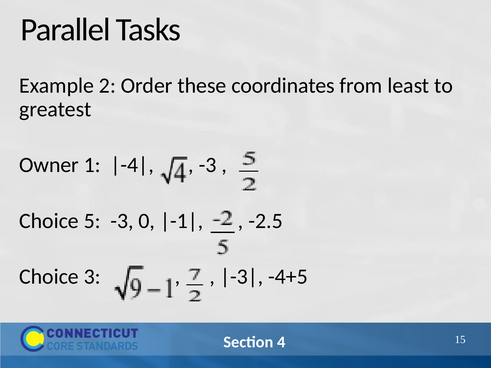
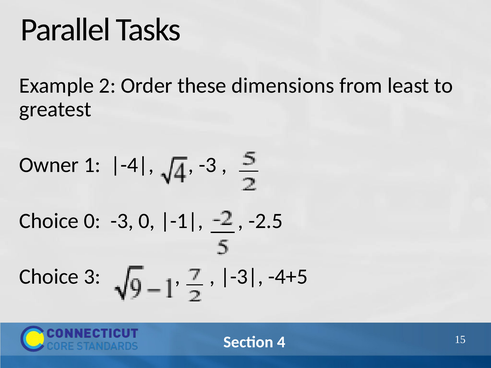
coordinates: coordinates -> dimensions
Choice 5: 5 -> 0
